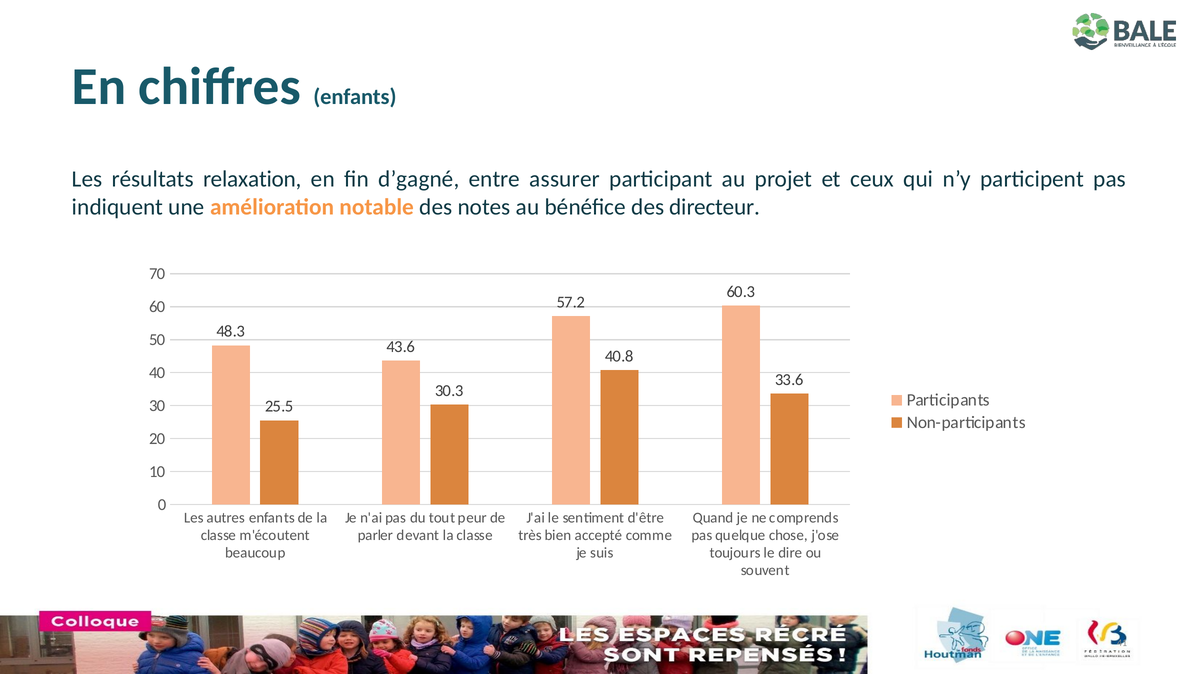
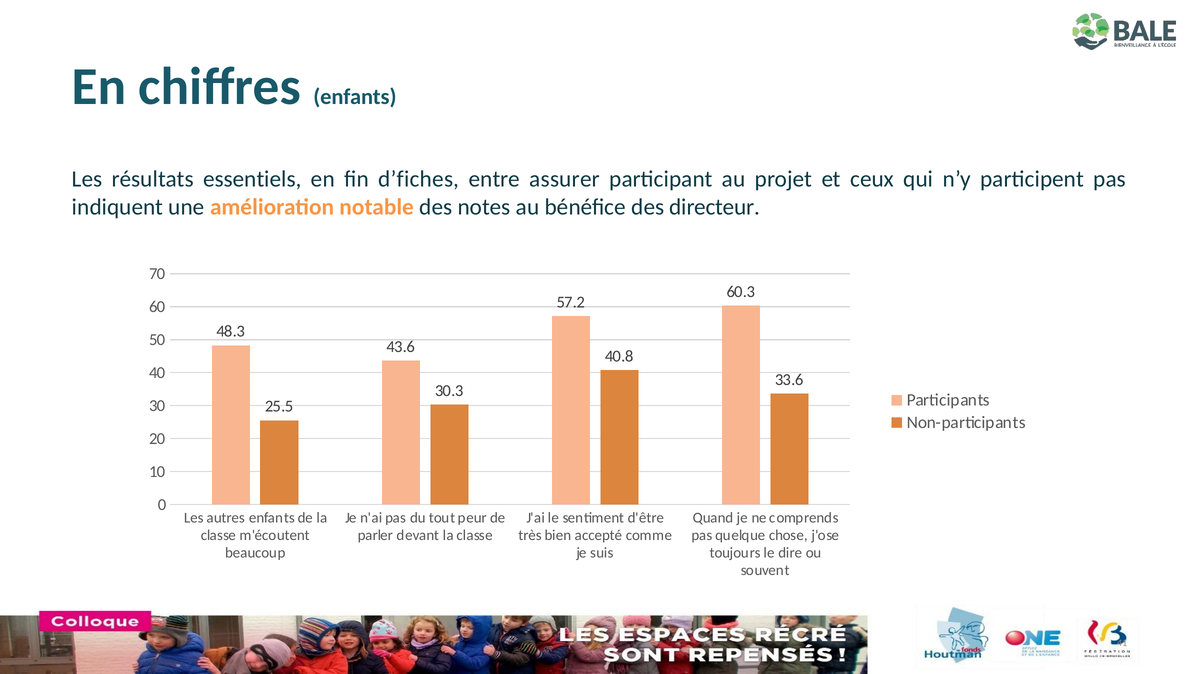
relaxation: relaxation -> essentiels
d’gagné: d’gagné -> d’fiches
